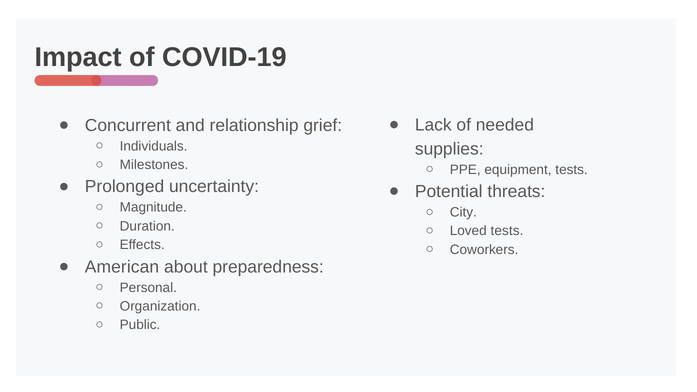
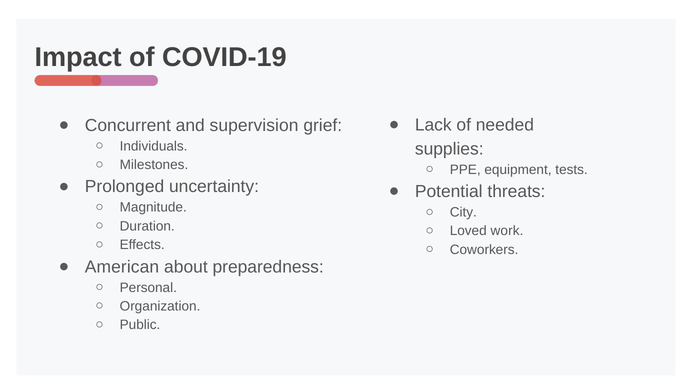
relationship: relationship -> supervision
Loved tests: tests -> work
